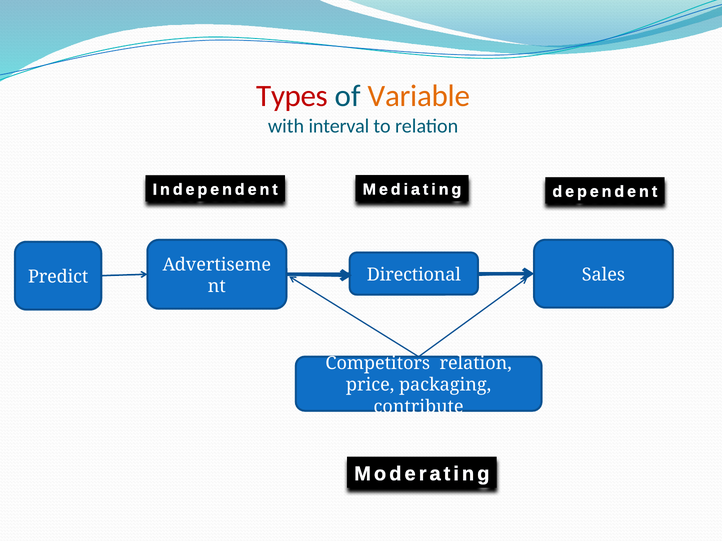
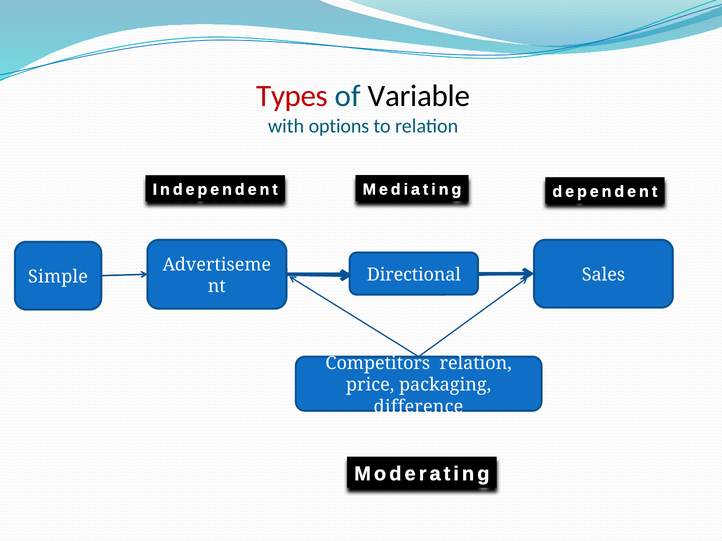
Variable colour: orange -> black
interval: interval -> options
Predict: Predict -> Simple
contribute: contribute -> difference
